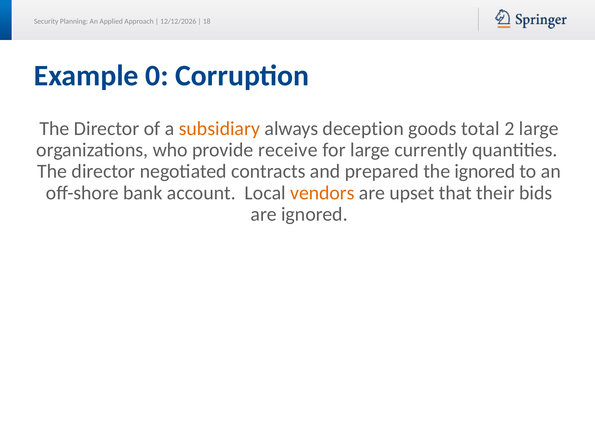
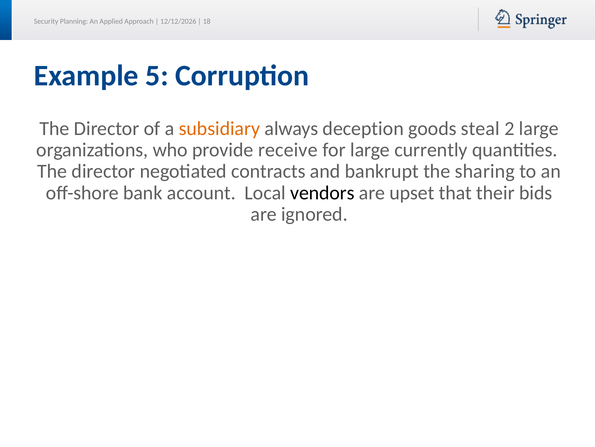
0: 0 -> 5
total: total -> steal
prepared: prepared -> bankrupt
the ignored: ignored -> sharing
vendors colour: orange -> black
